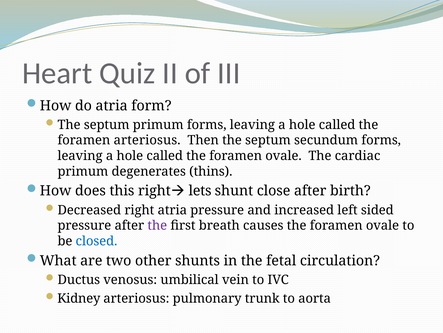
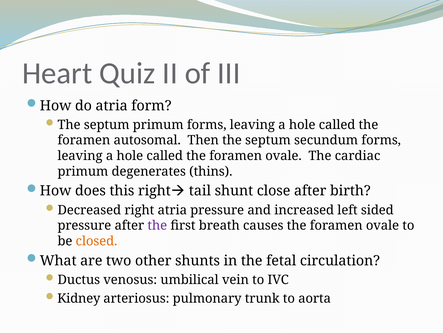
foramen arteriosus: arteriosus -> autosomal
lets: lets -> tail
closed colour: blue -> orange
